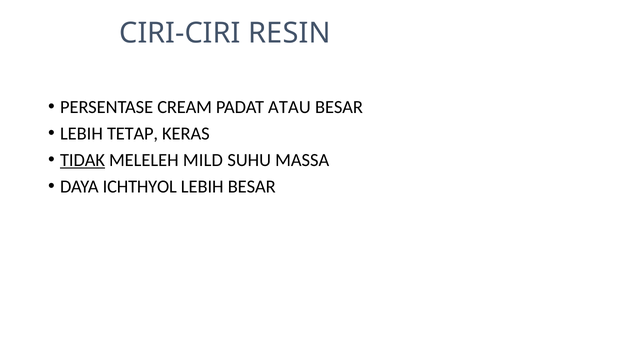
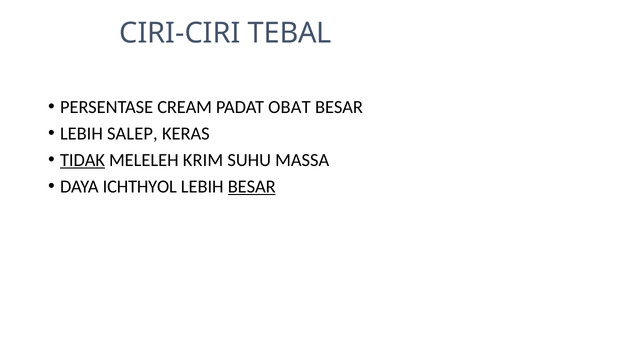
RESIN: RESIN -> TEBAL
ATAU: ATAU -> OBAT
TETAP: TETAP -> SALEP
MILD: MILD -> KRIM
BESAR at (252, 186) underline: none -> present
